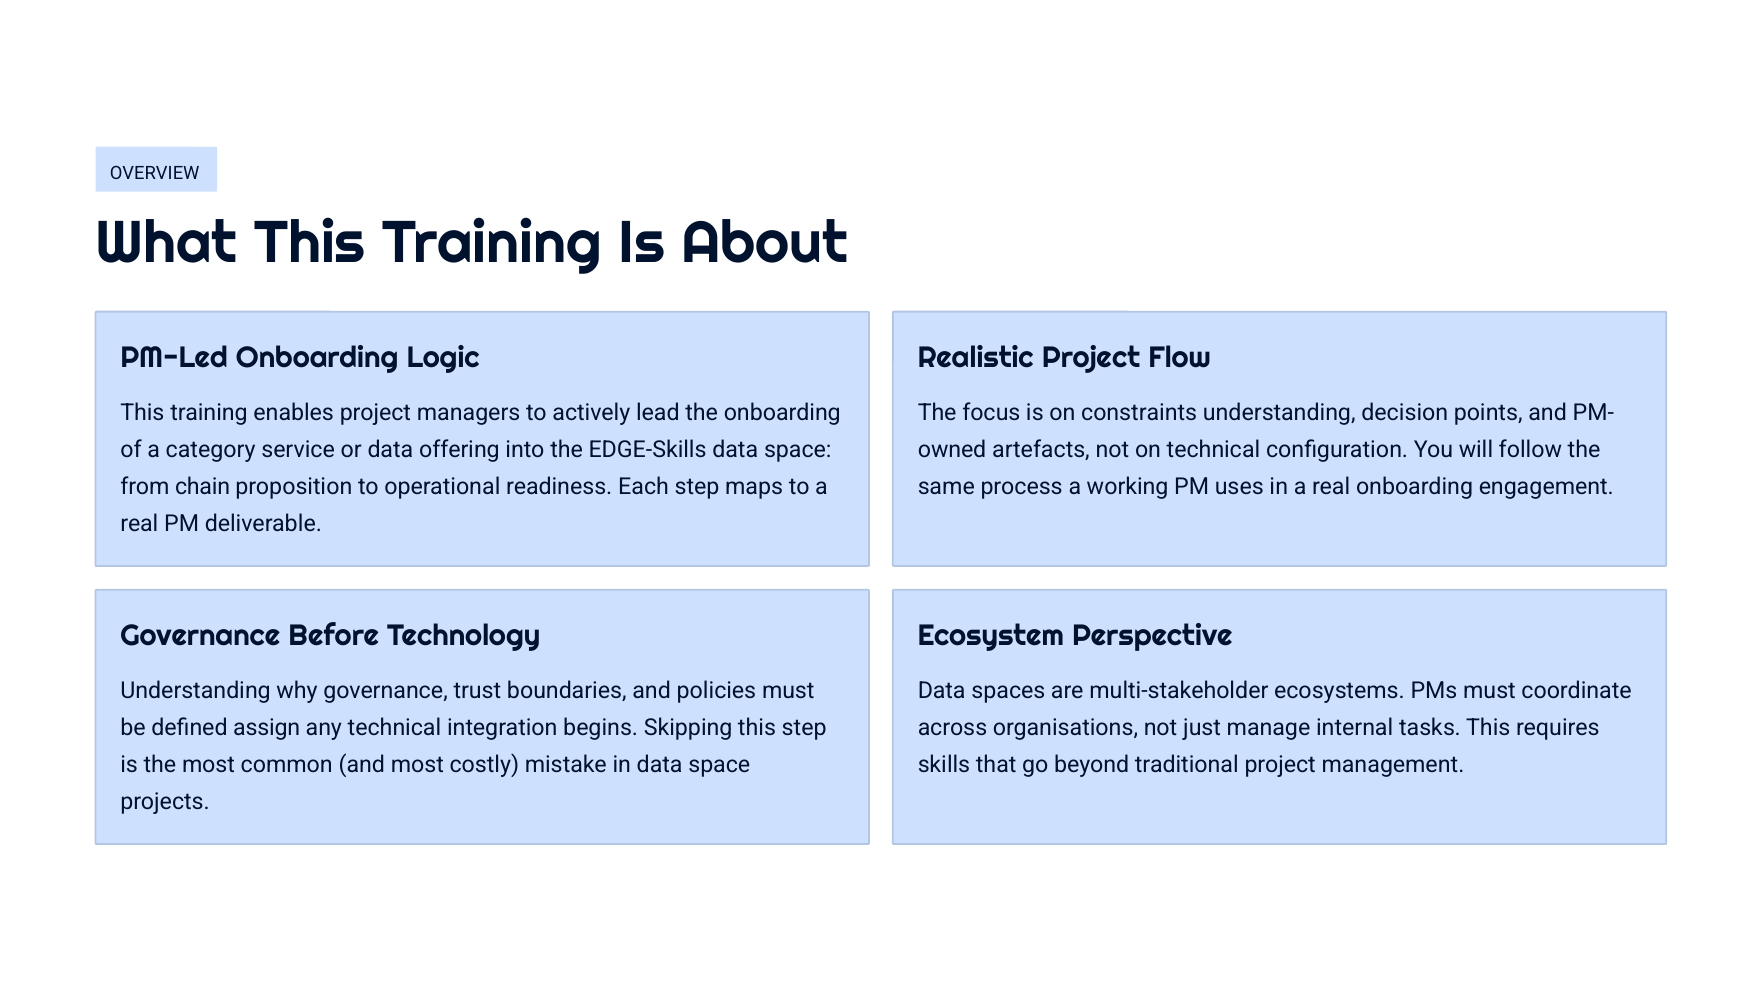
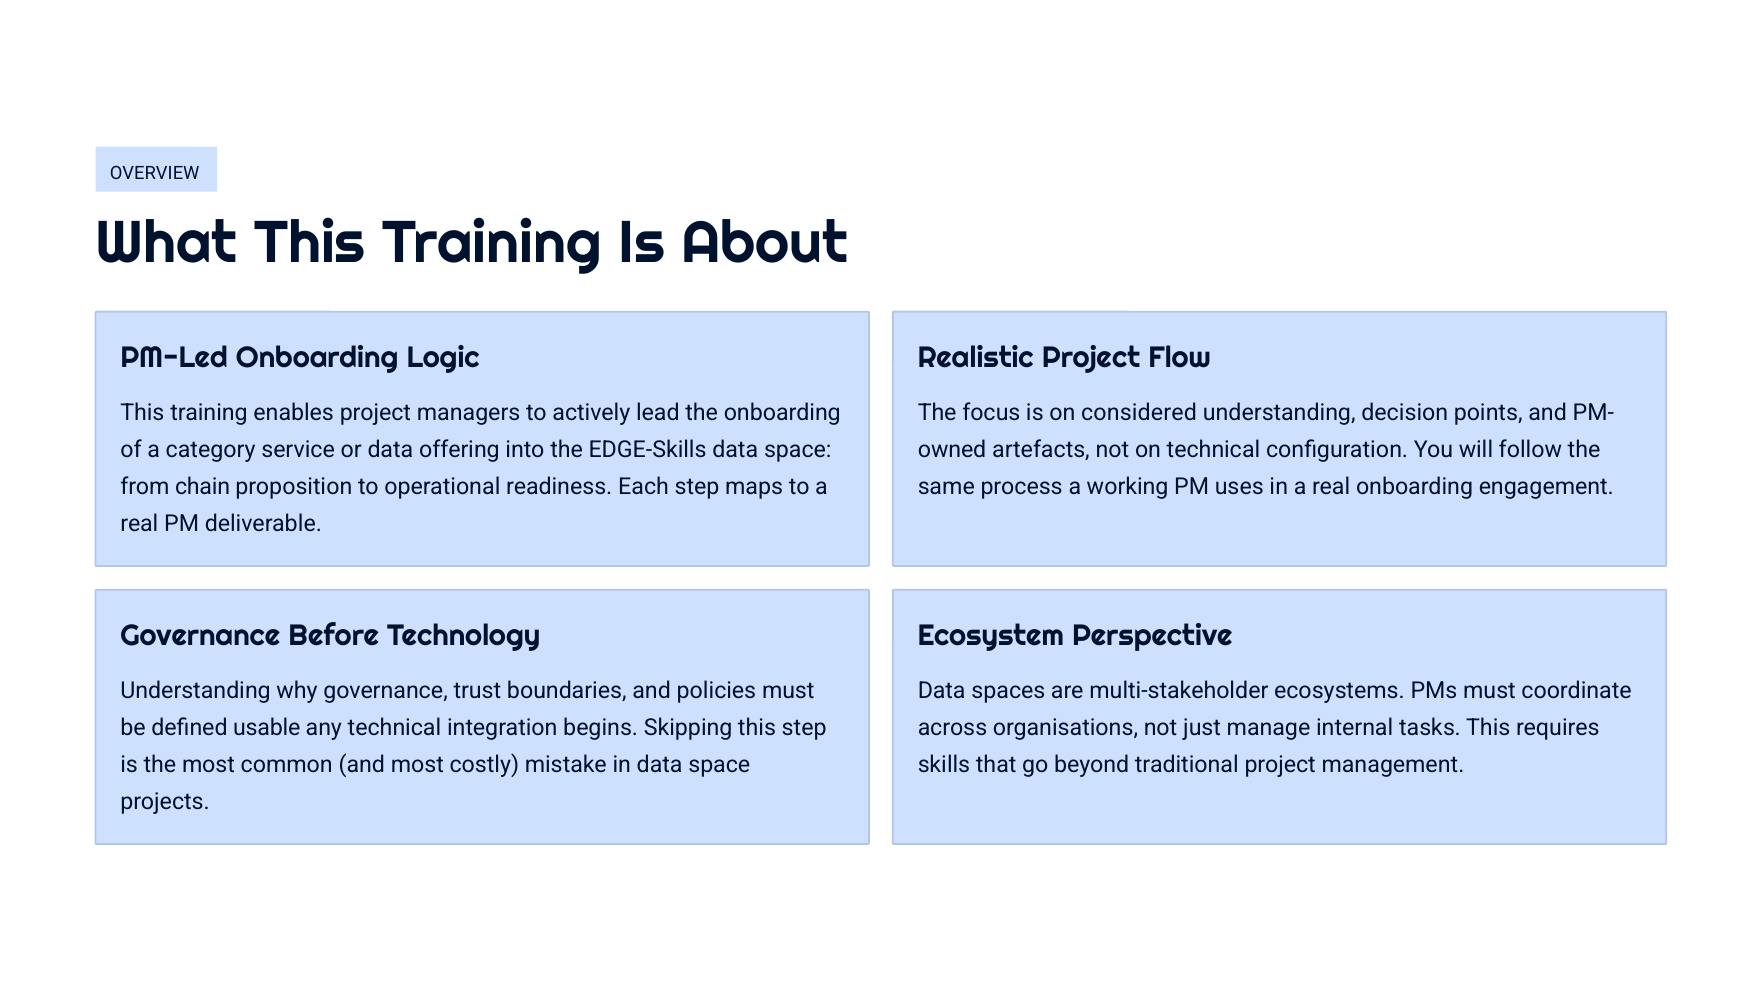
constraints: constraints -> considered
assign: assign -> usable
